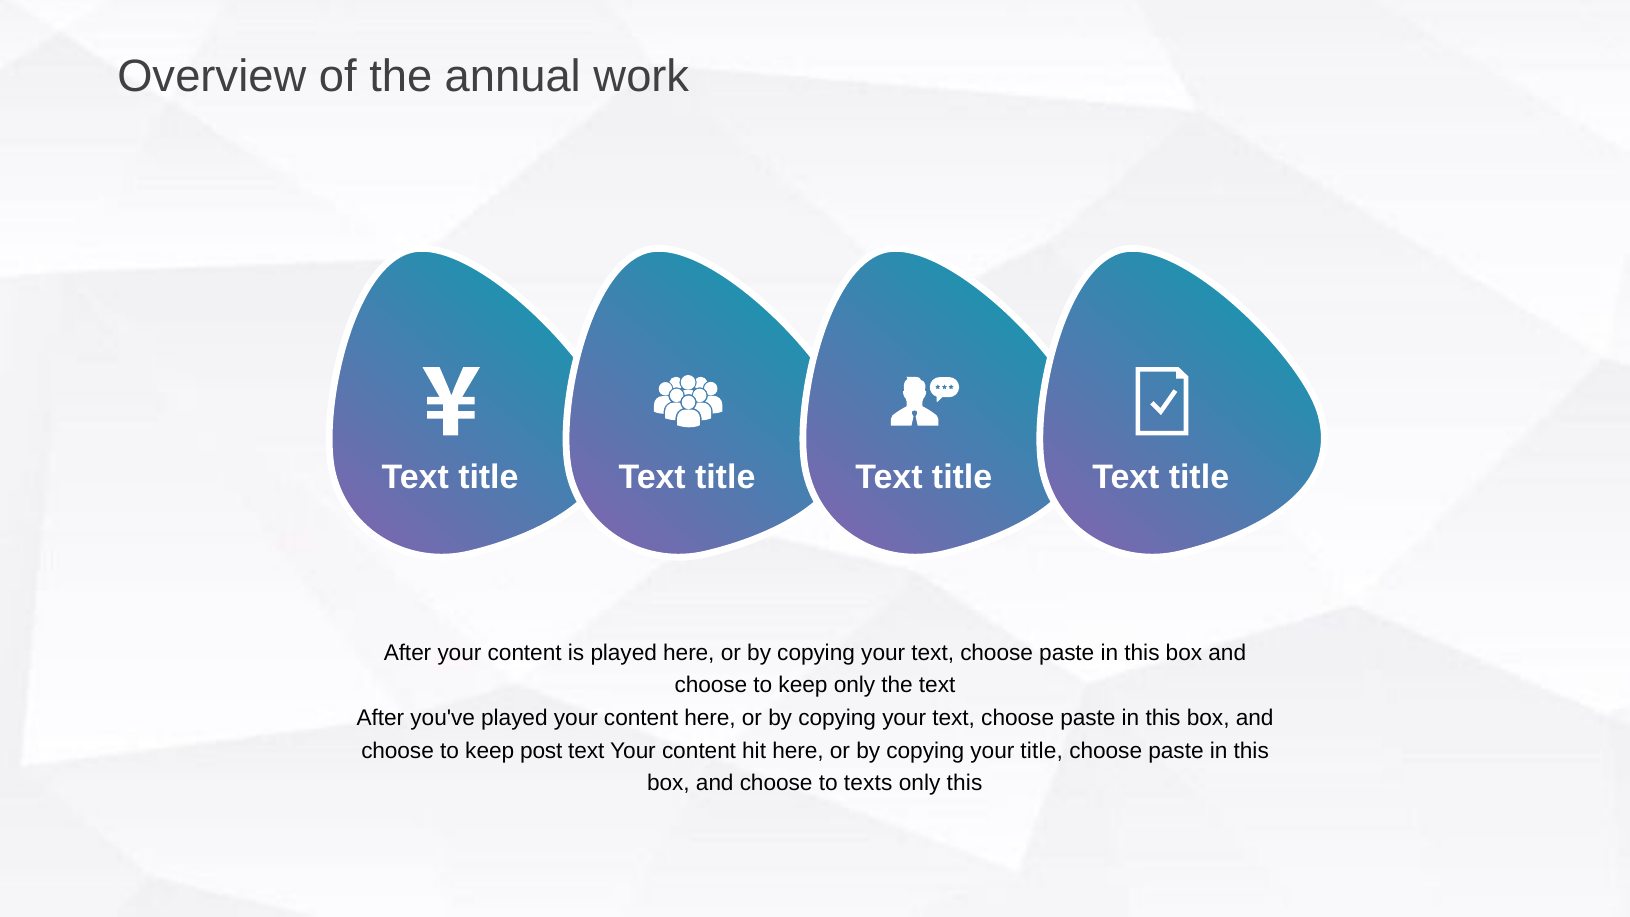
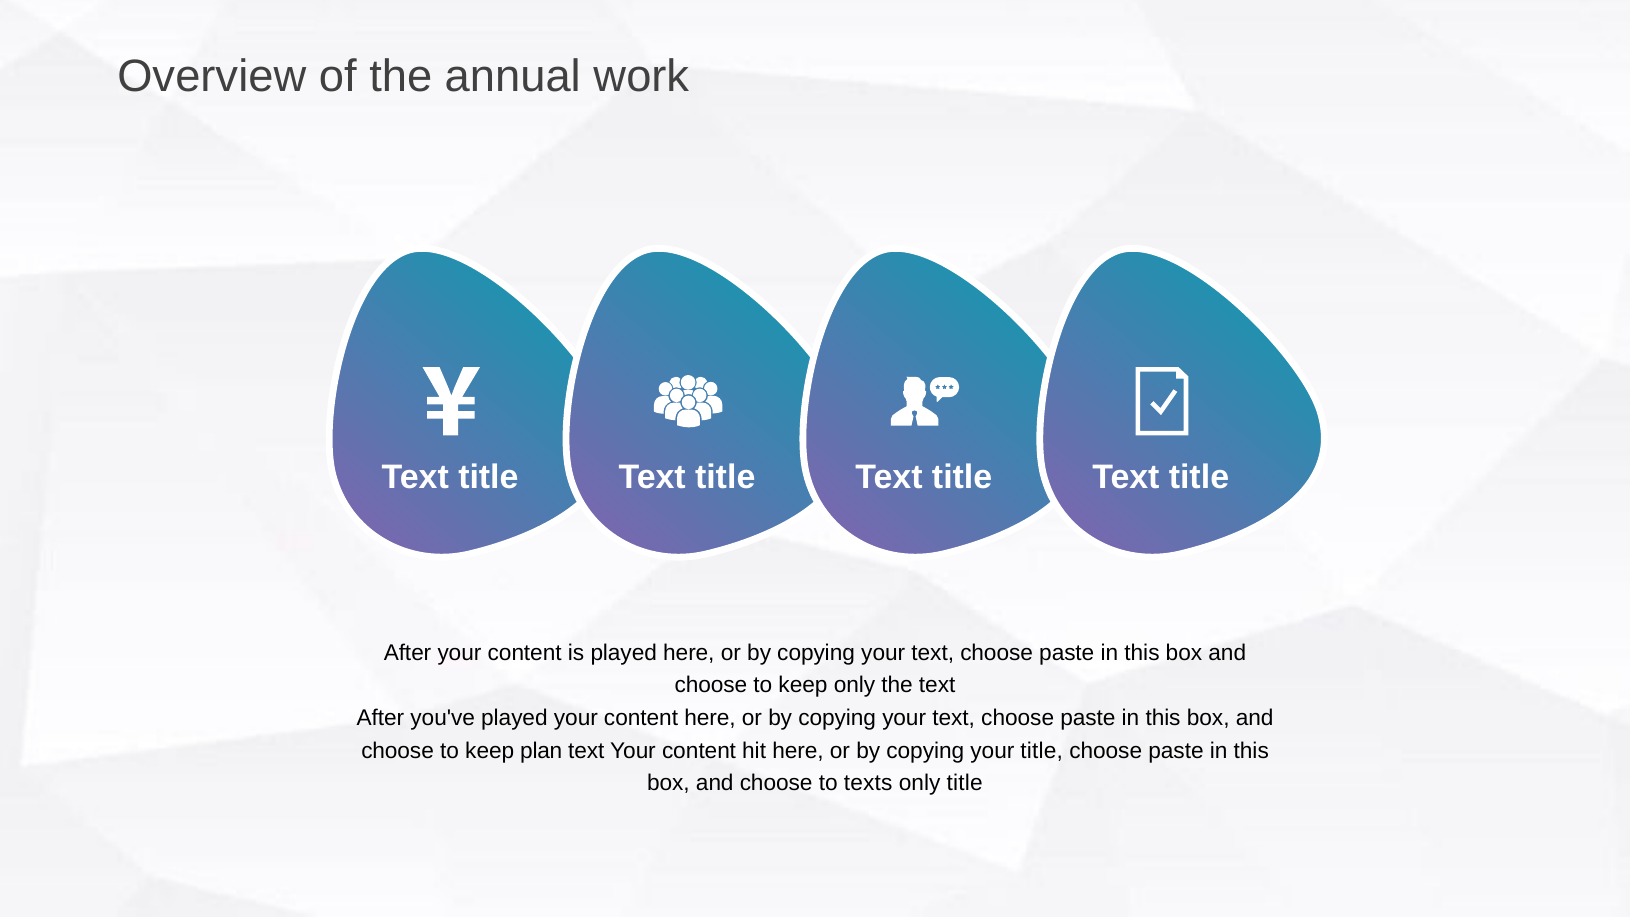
post: post -> plan
only this: this -> title
